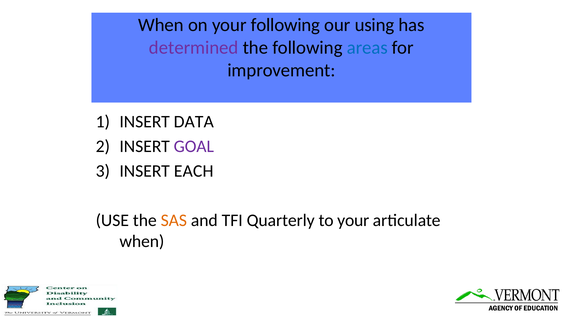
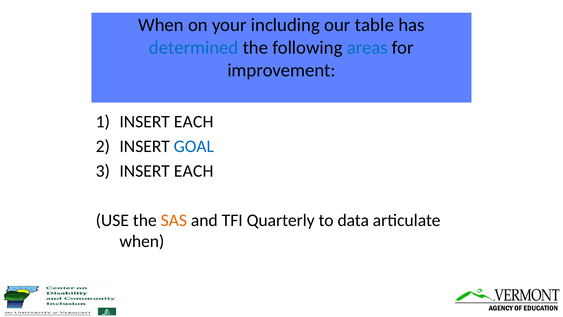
your following: following -> including
using: using -> table
determined colour: purple -> blue
DATA at (194, 122): DATA -> EACH
GOAL colour: purple -> blue
to your: your -> data
